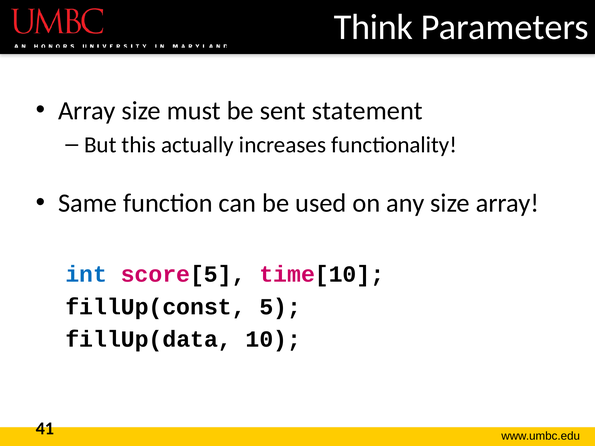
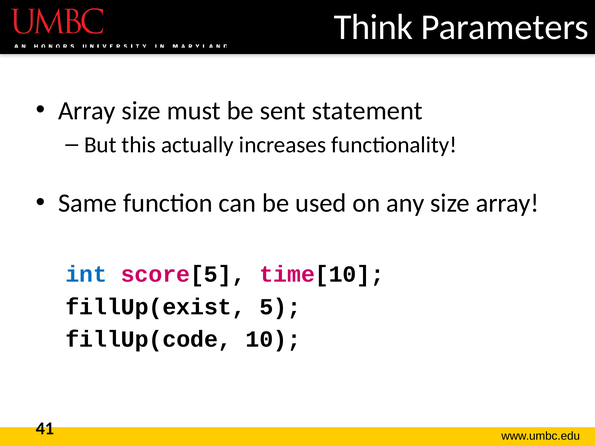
fillUp(const: fillUp(const -> fillUp(exist
fillUp(data: fillUp(data -> fillUp(code
